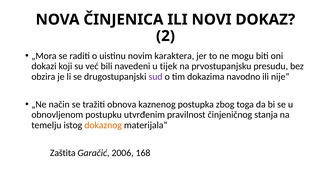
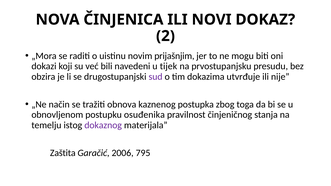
karaktera: karaktera -> prijašnjim
navodno: navodno -> utvrđuje
utvrđenim: utvrđenim -> osuđenika
dokaznog colour: orange -> purple
168: 168 -> 795
